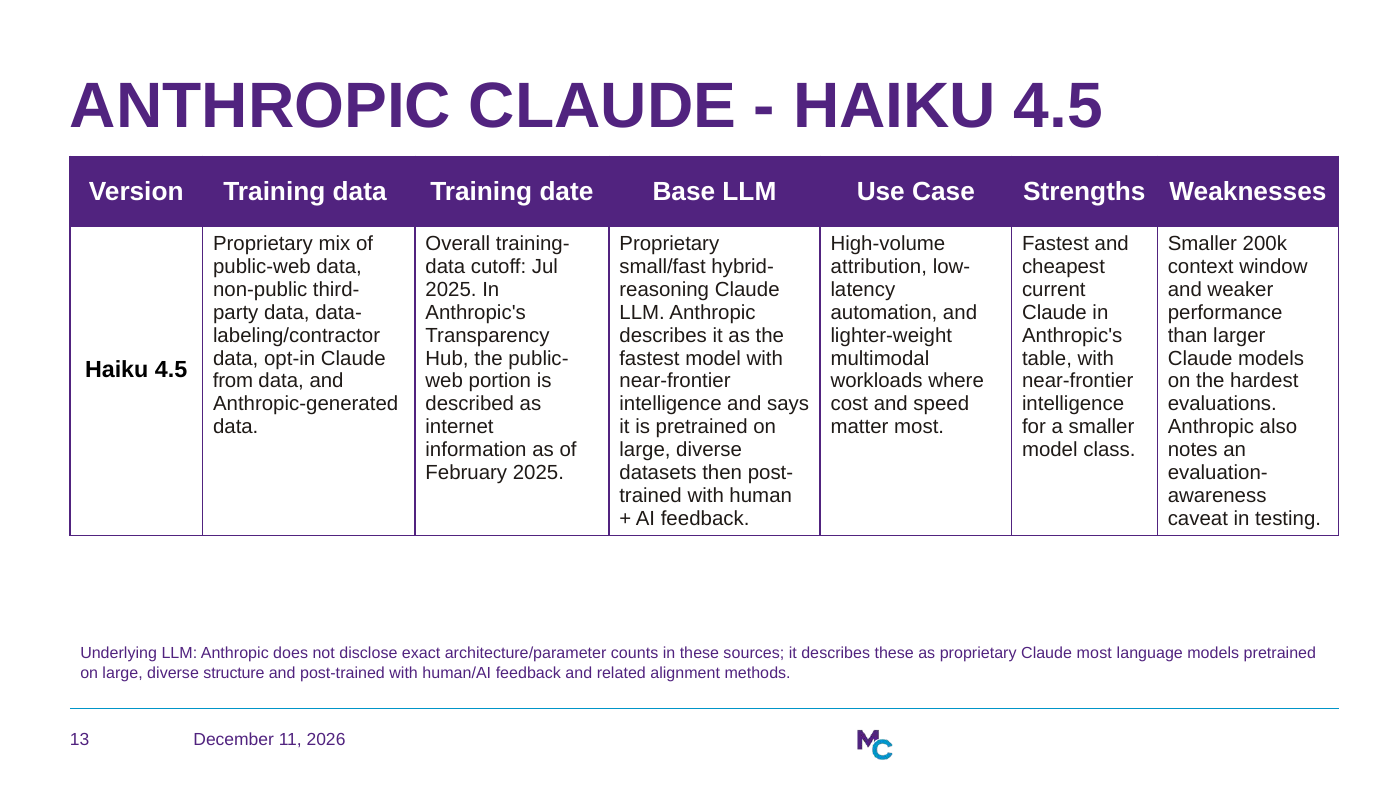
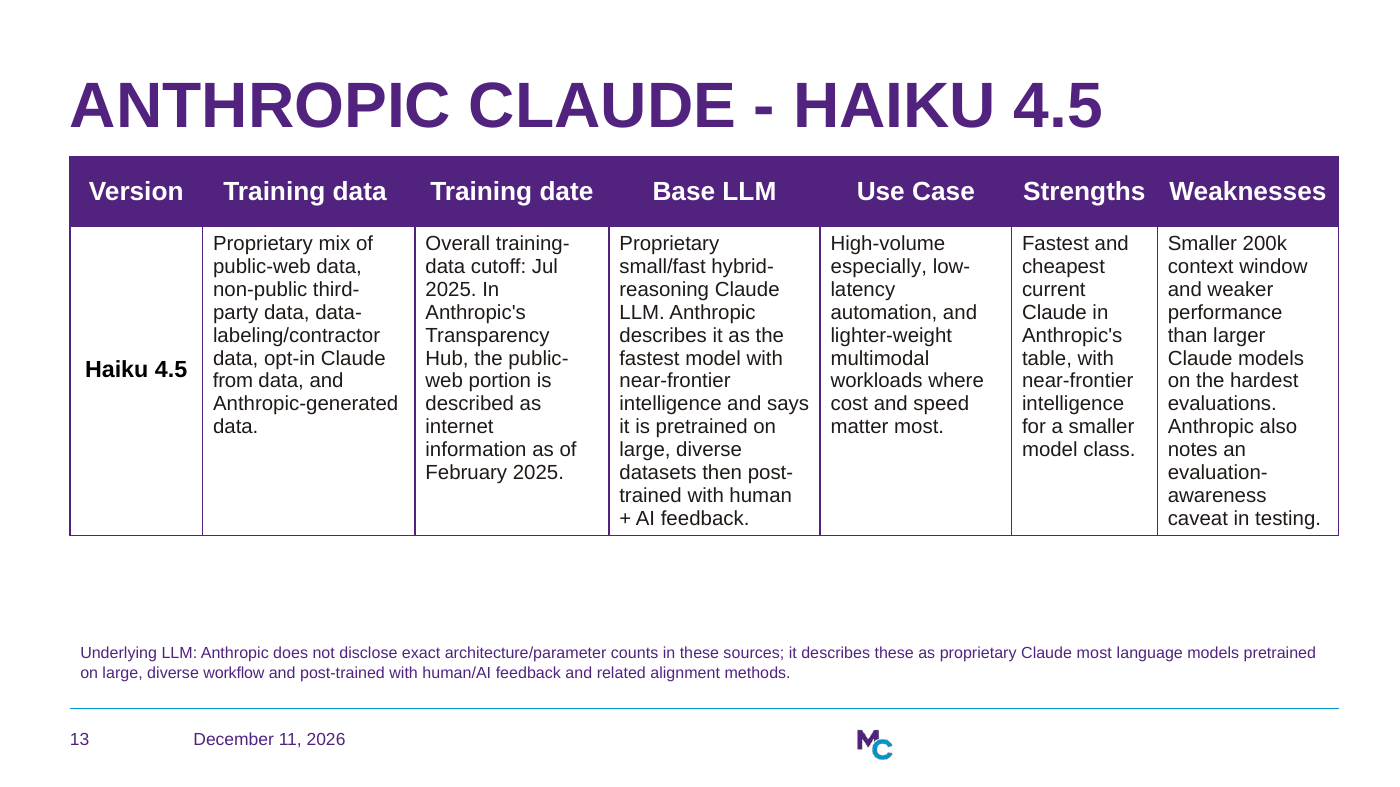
attribution: attribution -> especially
structure: structure -> workflow
